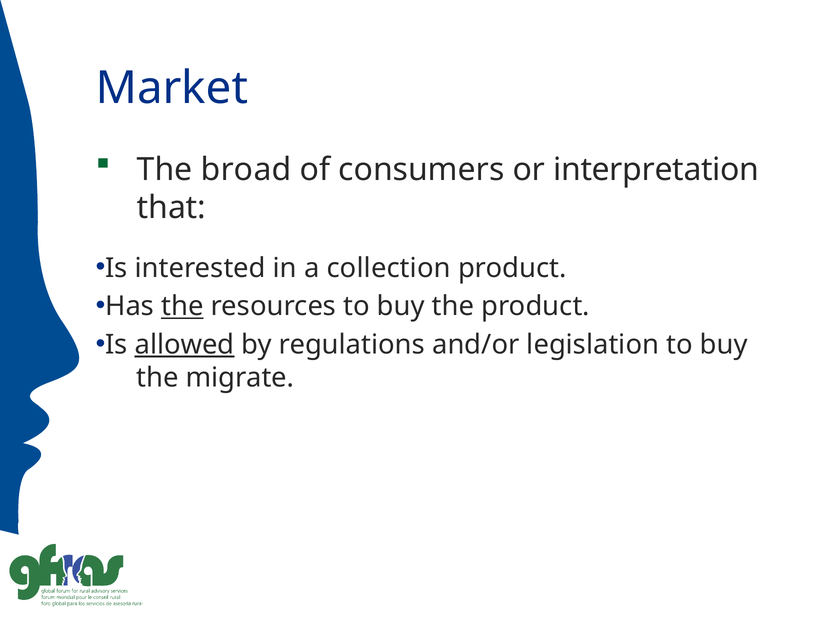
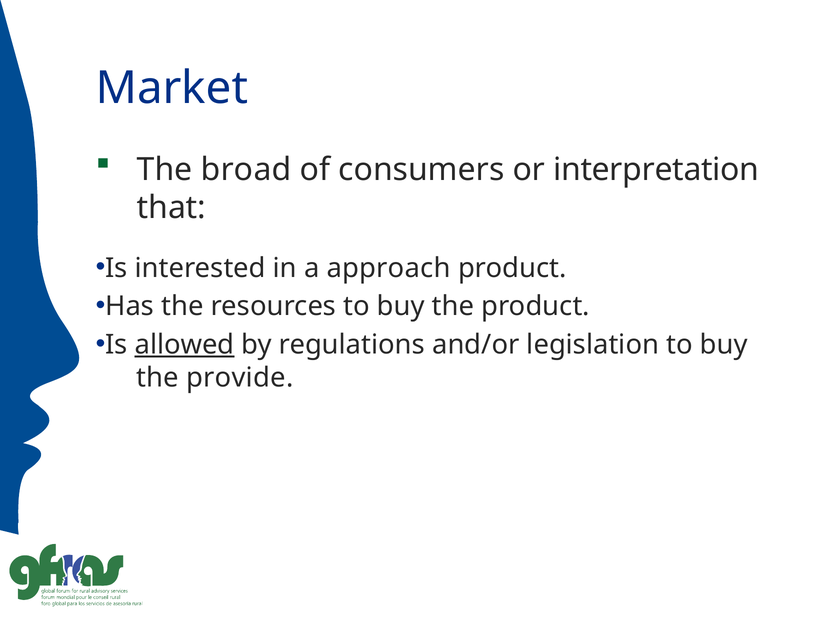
collection: collection -> approach
the at (182, 306) underline: present -> none
migrate: migrate -> provide
